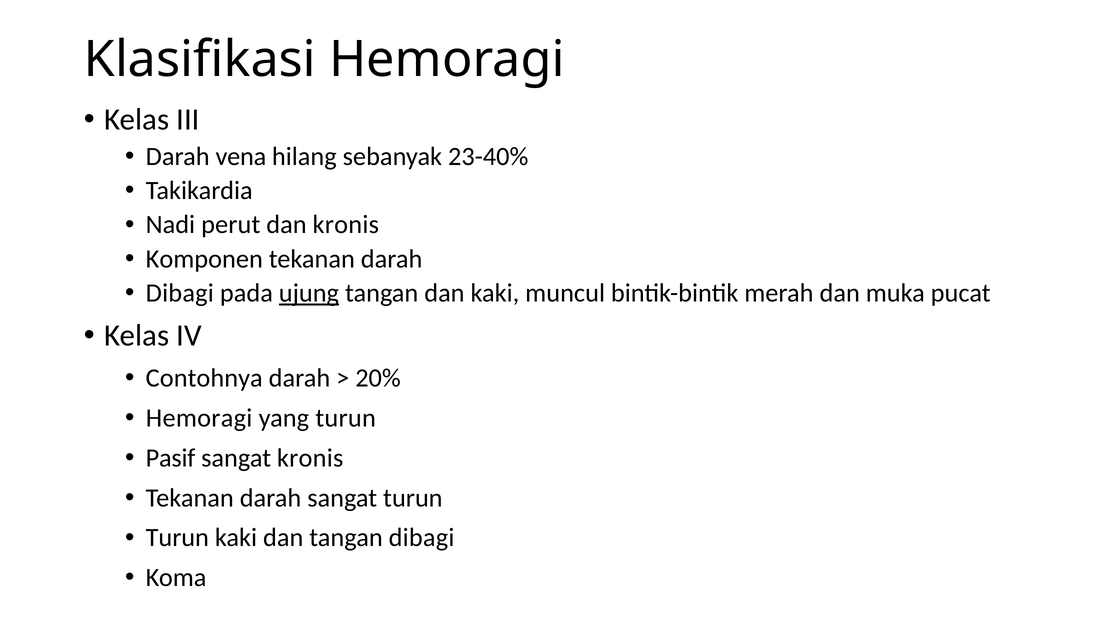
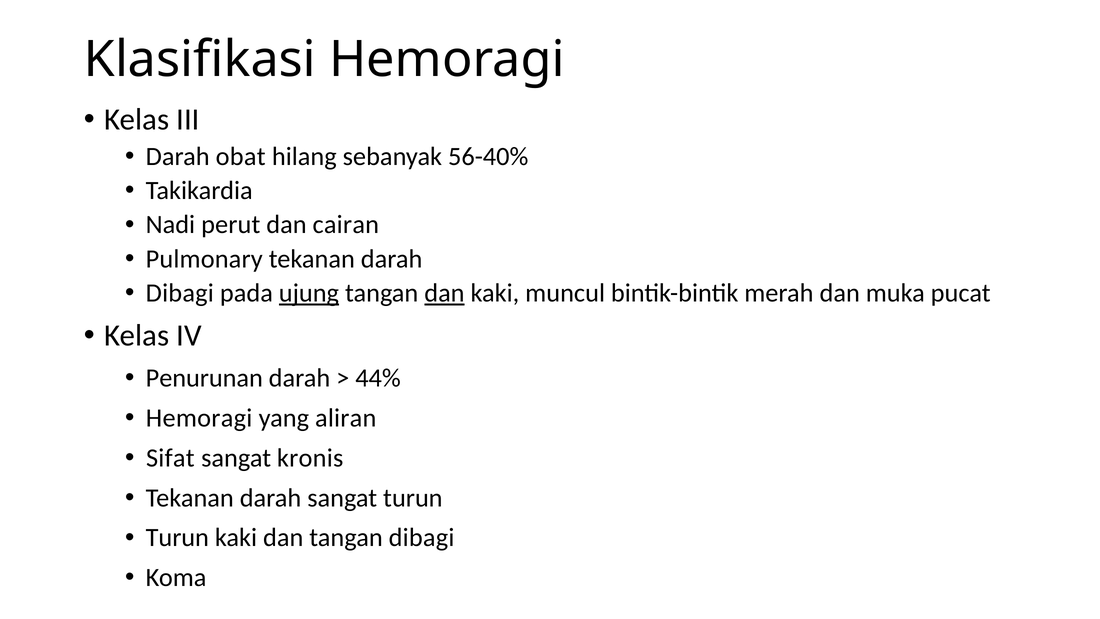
vena: vena -> obat
23-40%: 23-40% -> 56-40%
dan kronis: kronis -> cairan
Komponen: Komponen -> Pulmonary
dan at (444, 293) underline: none -> present
Contohnya: Contohnya -> Penurunan
20%: 20% -> 44%
yang turun: turun -> aliran
Pasif: Pasif -> Sifat
